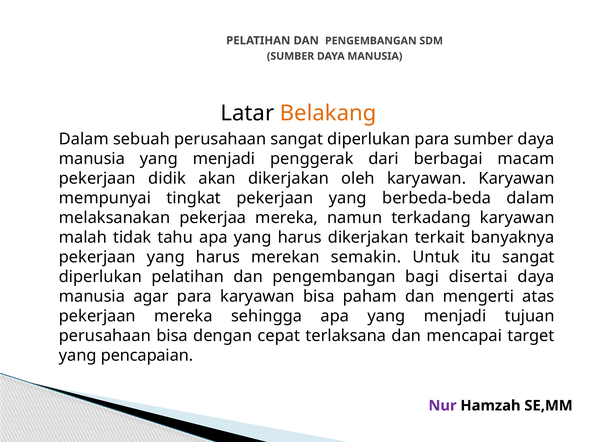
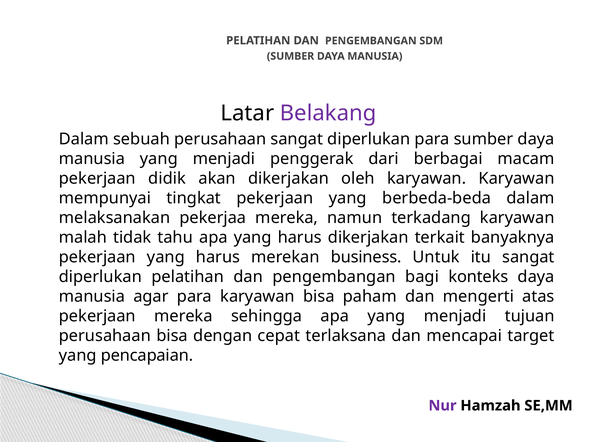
Belakang colour: orange -> purple
semakin: semakin -> business
disertai: disertai -> konteks
